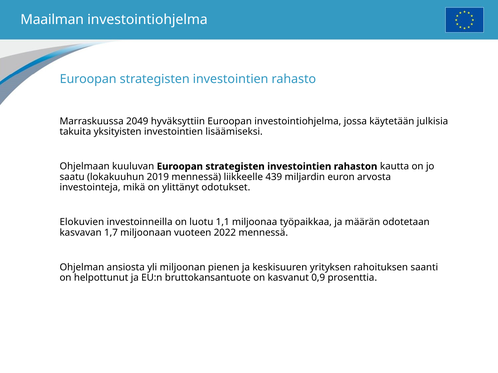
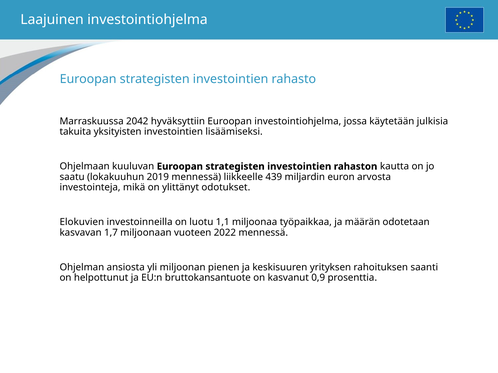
Maailman: Maailman -> Laajuinen
2049: 2049 -> 2042
